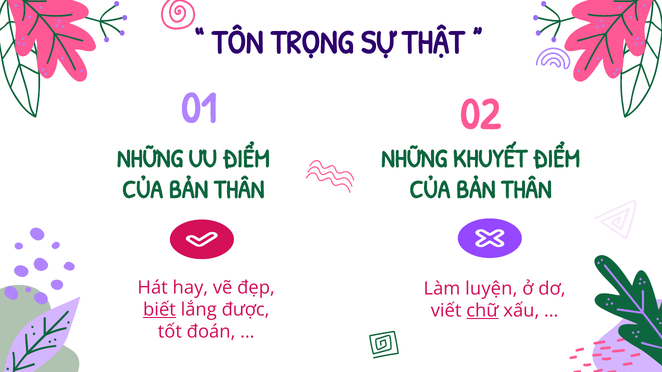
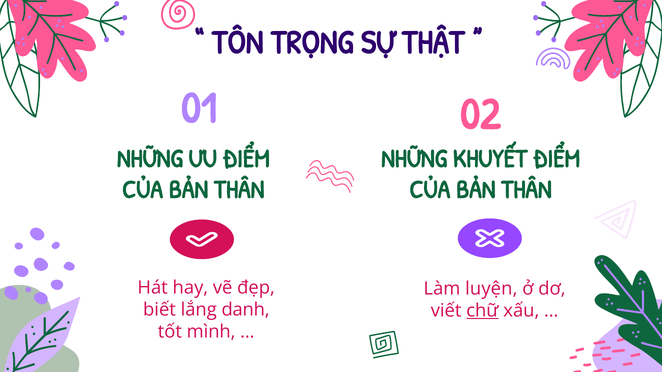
biết underline: present -> none
được: được -> danh
đoán: đoán -> mình
